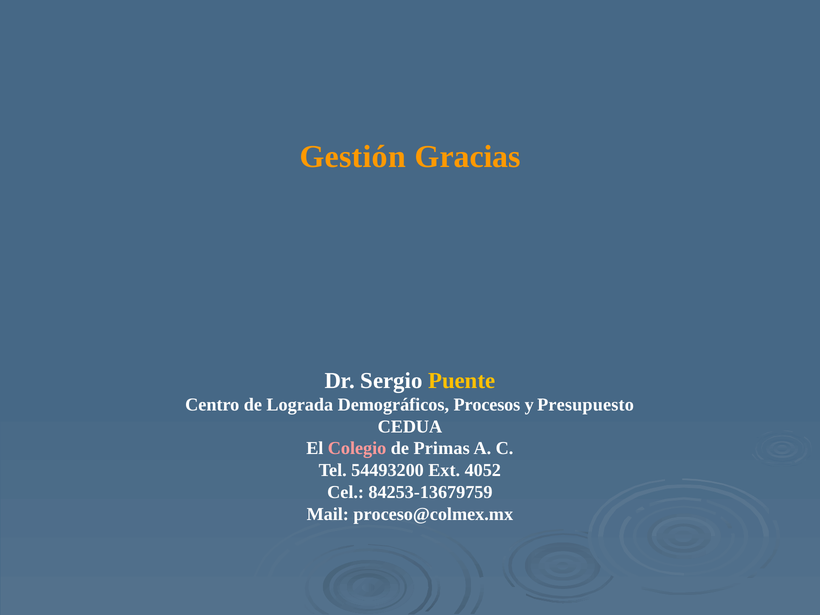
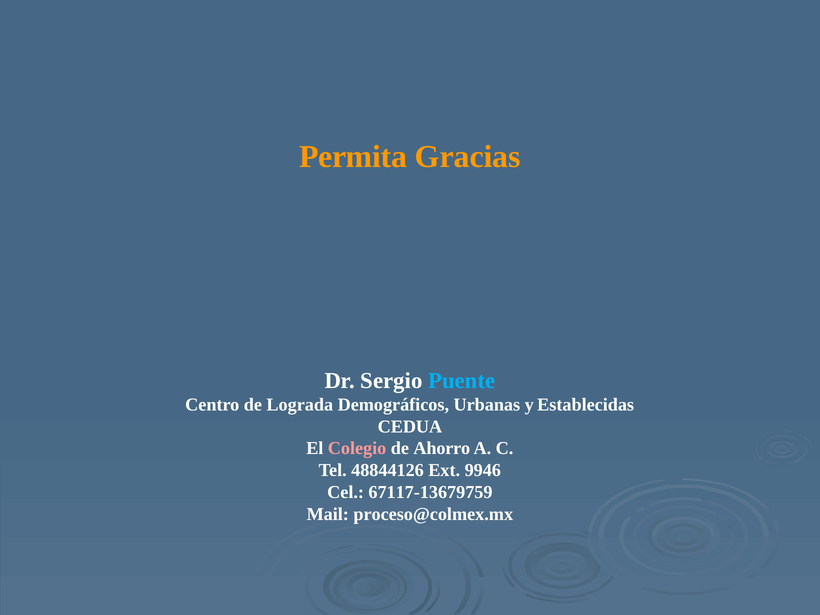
Gestión: Gestión -> Permita
Puente colour: yellow -> light blue
Procesos: Procesos -> Urbanas
Presupuesto: Presupuesto -> Establecidas
Primas: Primas -> Ahorro
54493200: 54493200 -> 48844126
4052: 4052 -> 9946
84253-13679759: 84253-13679759 -> 67117-13679759
